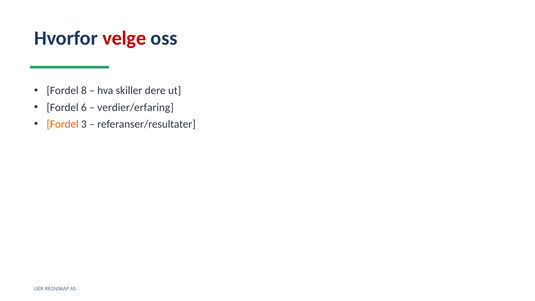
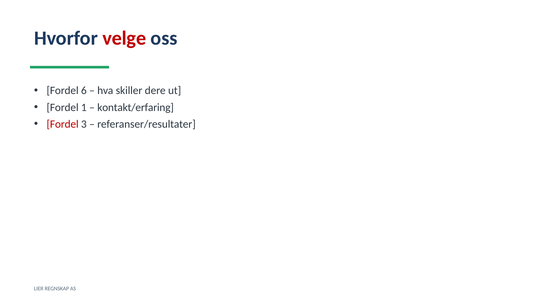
8: 8 -> 6
6: 6 -> 1
verdier/erfaring: verdier/erfaring -> kontakt/erfaring
Fordel at (63, 124) colour: orange -> red
